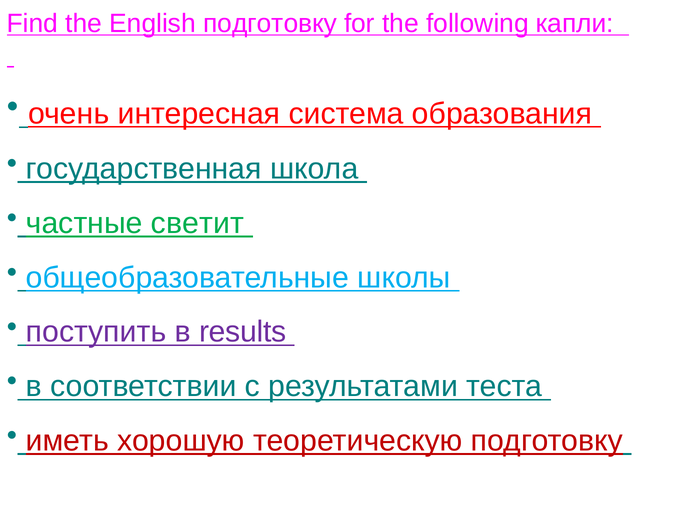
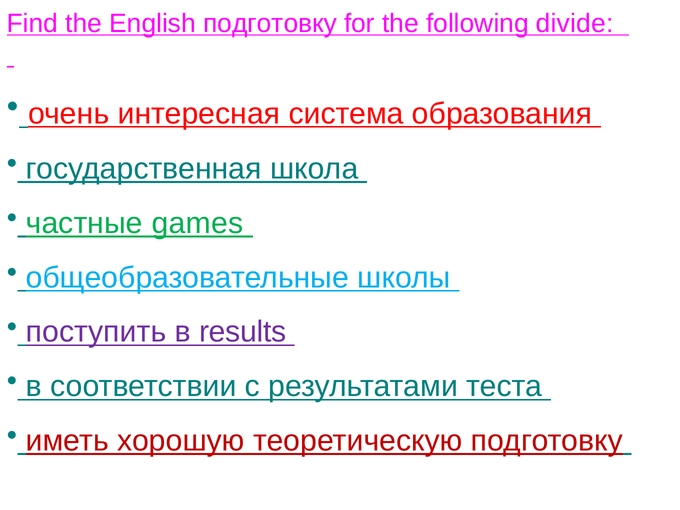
капли: капли -> divide
светит: светит -> games
